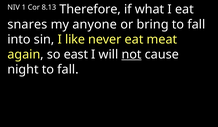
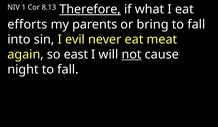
Therefore underline: none -> present
snares: snares -> efforts
anyone: anyone -> parents
like: like -> evil
